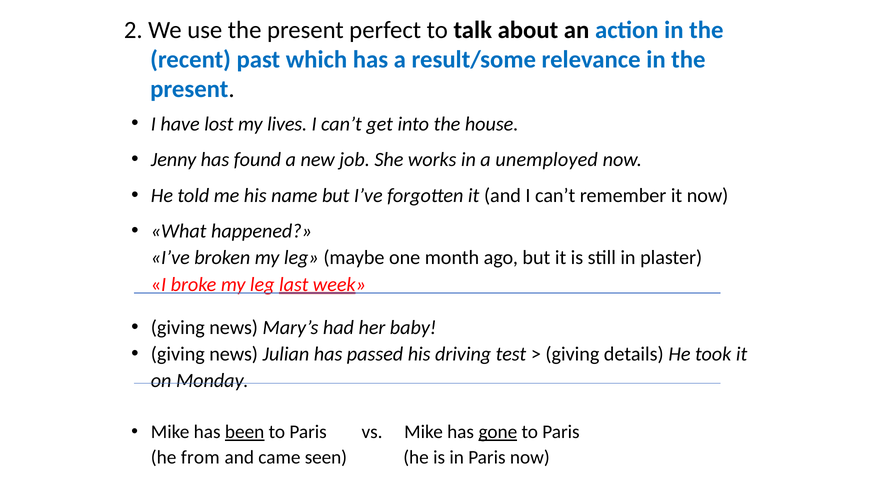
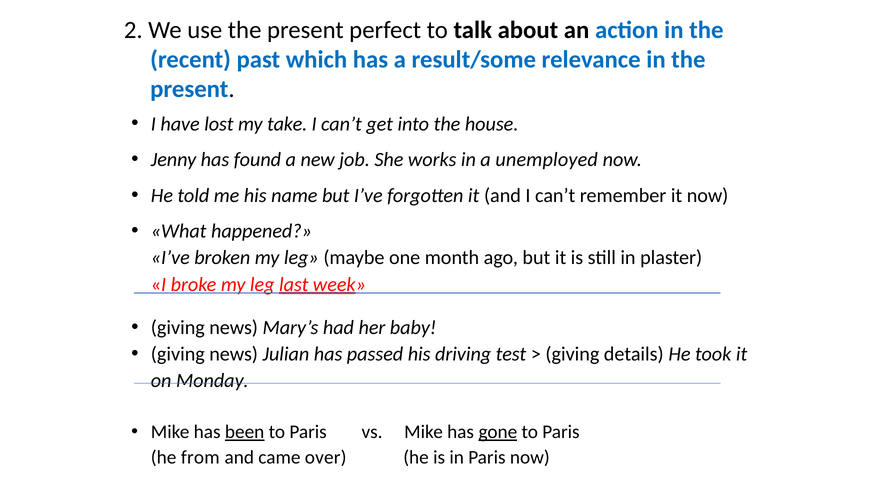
lives: lives -> take
seen: seen -> over
